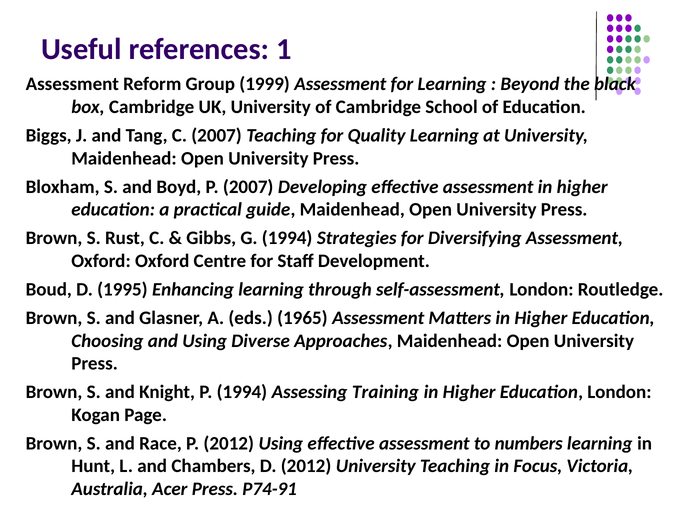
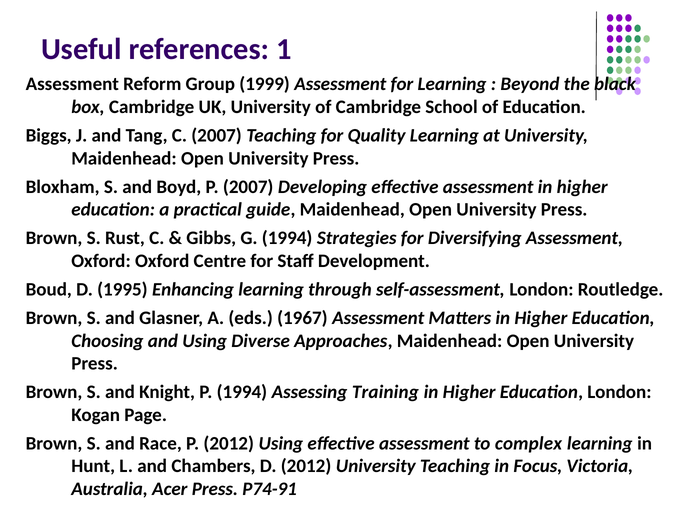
1965: 1965 -> 1967
numbers: numbers -> complex
